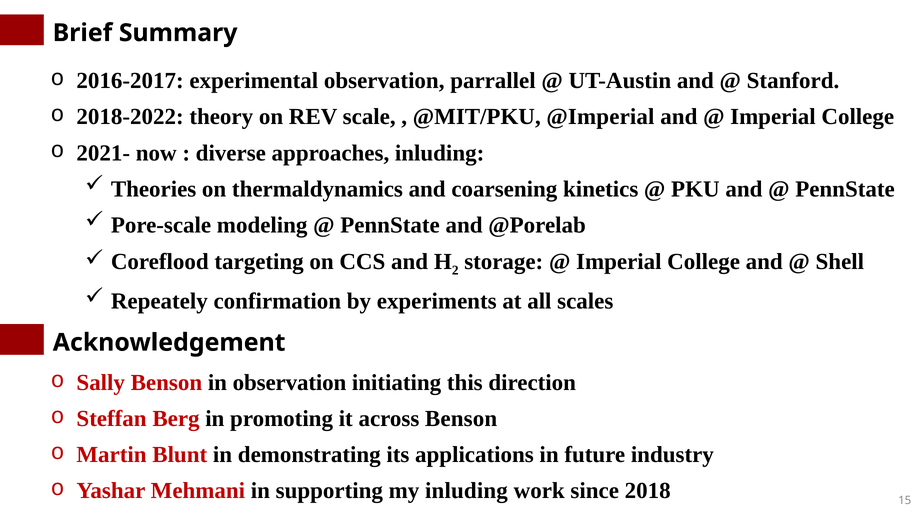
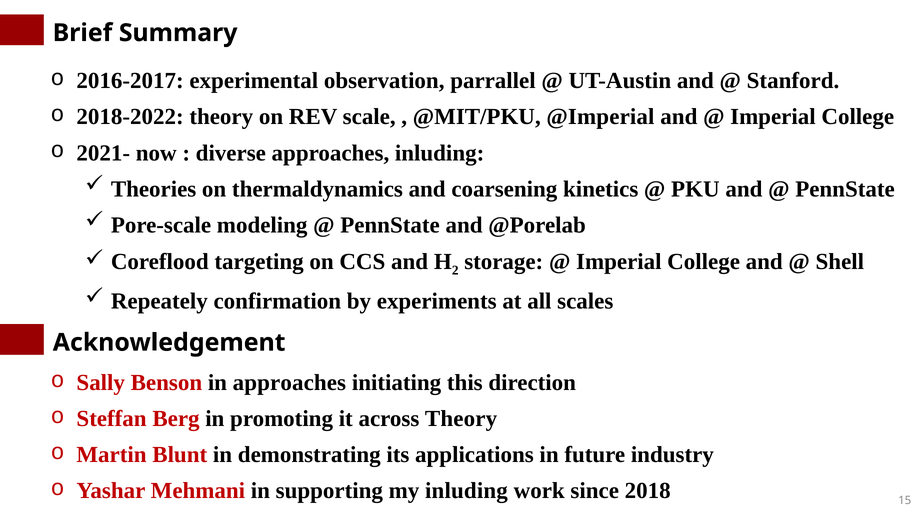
in observation: observation -> approaches
across Benson: Benson -> Theory
